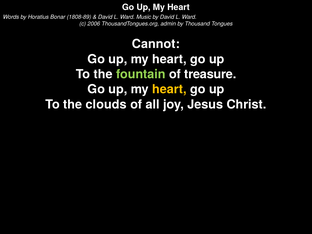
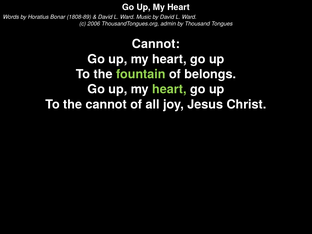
treasure: treasure -> belongs
heart at (169, 89) colour: yellow -> light green
the clouds: clouds -> cannot
